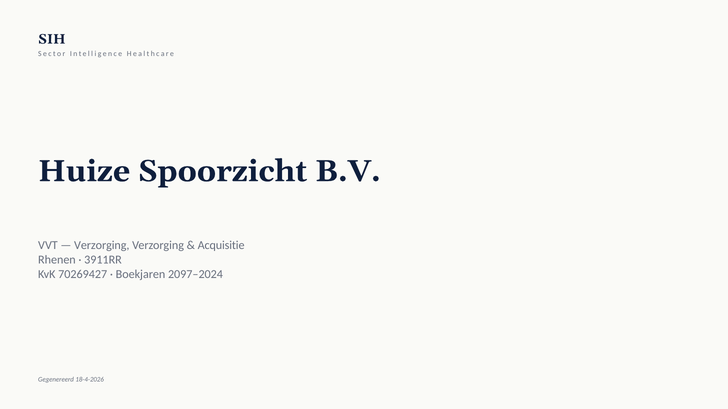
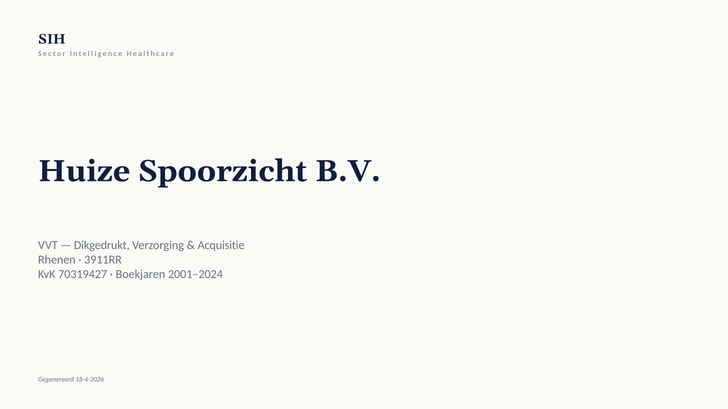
Verzorging at (102, 246): Verzorging -> Dikgedrukt
70269427: 70269427 -> 70319427
2097–2024: 2097–2024 -> 2001–2024
